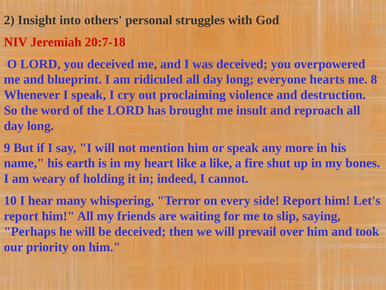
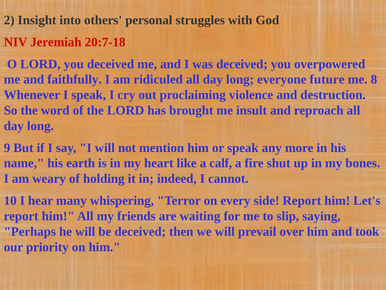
blueprint: blueprint -> faithfully
hearts: hearts -> future
a like: like -> calf
